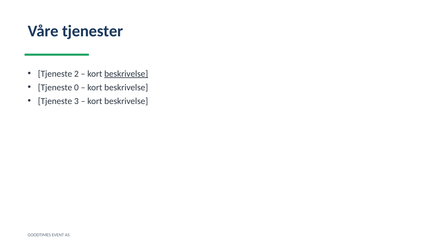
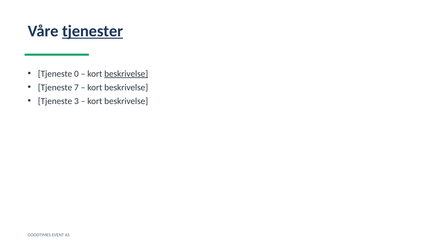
tjenester underline: none -> present
2: 2 -> 0
0: 0 -> 7
